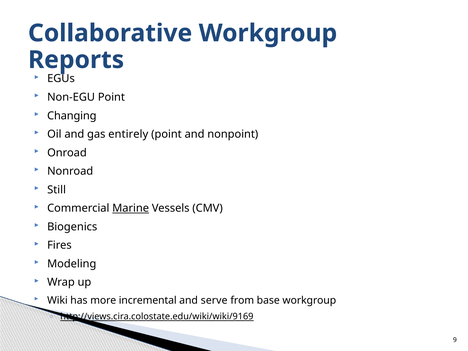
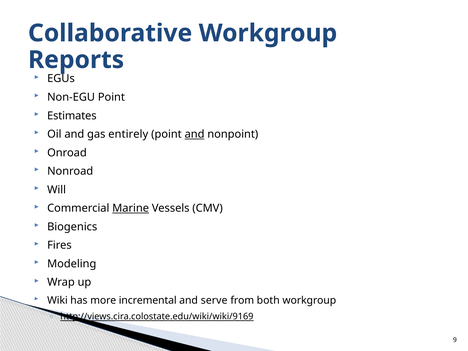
Changing: Changing -> Estimates
and at (195, 134) underline: none -> present
Still: Still -> Will
base: base -> both
